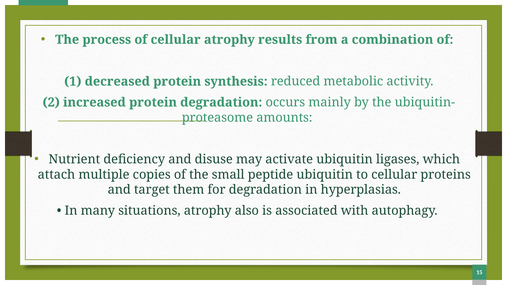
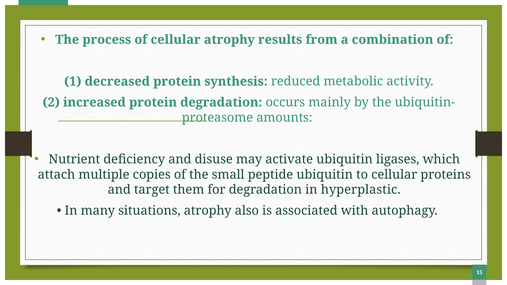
hyperplasias: hyperplasias -> hyperplastic
